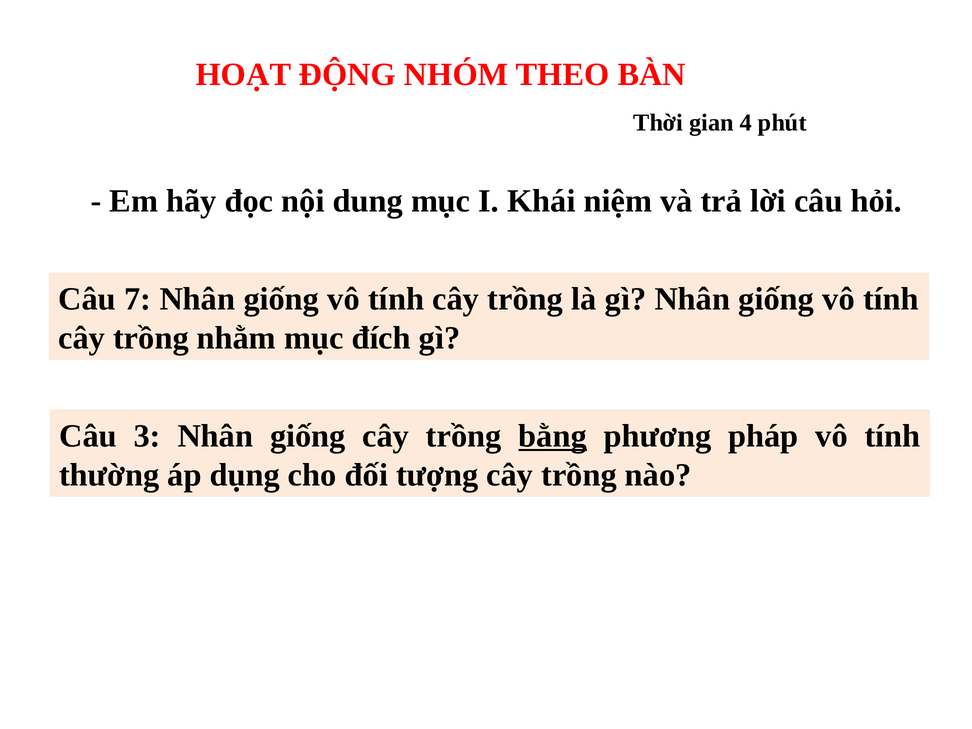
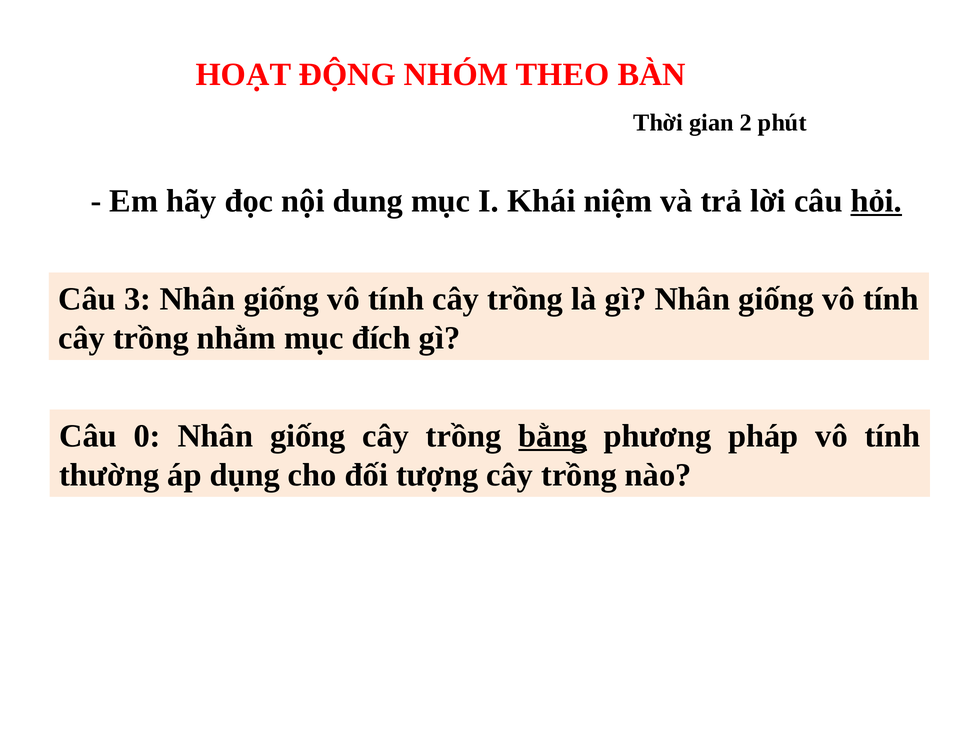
4: 4 -> 2
hỏi underline: none -> present
7: 7 -> 3
3: 3 -> 0
